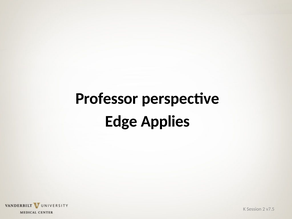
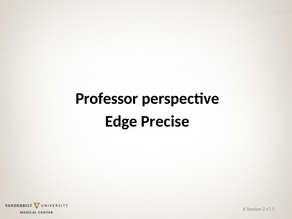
Applies: Applies -> Precise
